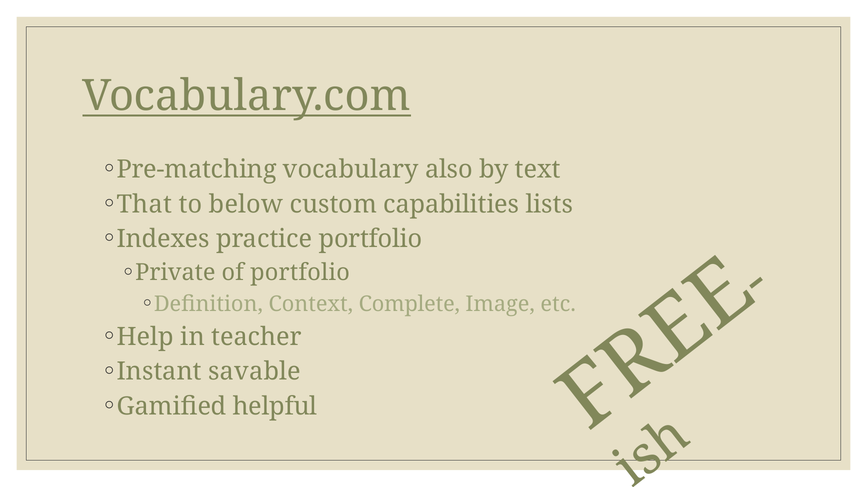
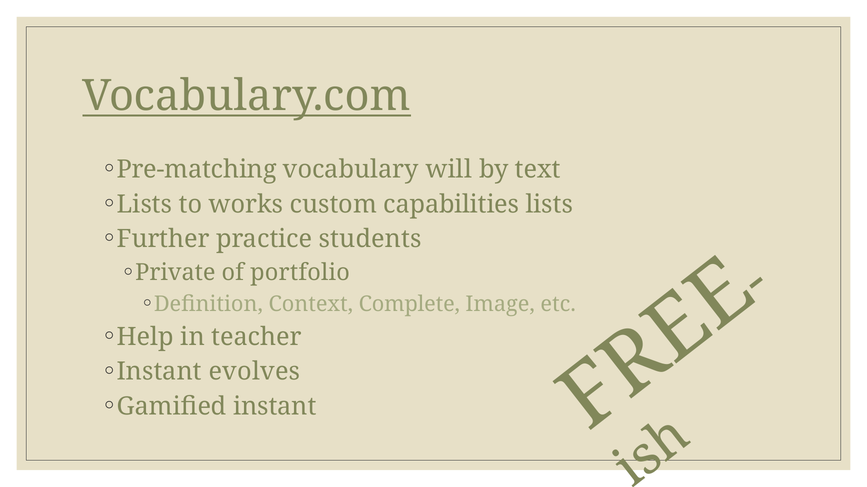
also: also -> will
That at (144, 204): That -> Lists
below: below -> works
Indexes: Indexes -> Further
practice portfolio: portfolio -> students
savable: savable -> evolves
Gamified helpful: helpful -> instant
